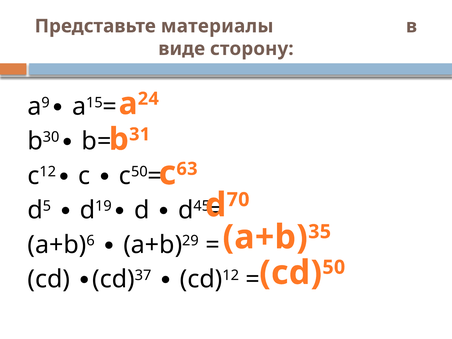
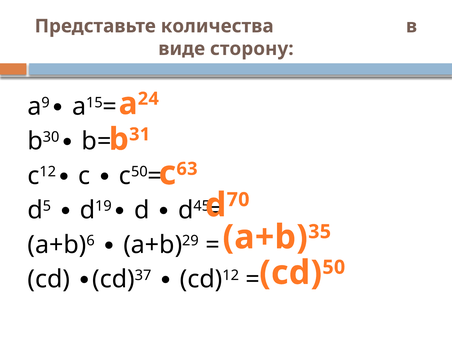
материалы: материалы -> количества
